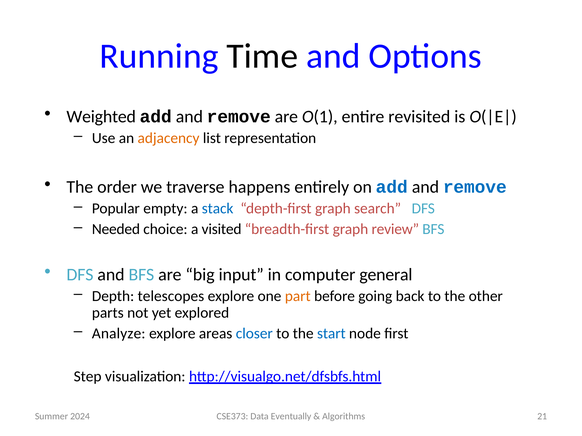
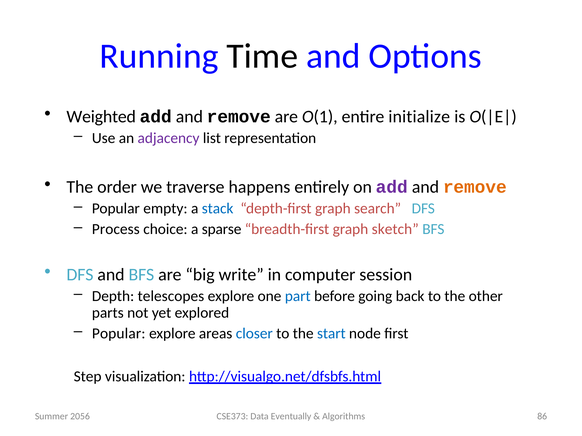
revisited: revisited -> initialize
adjacency colour: orange -> purple
add at (392, 187) colour: blue -> purple
remove at (475, 187) colour: blue -> orange
Needed: Needed -> Process
visited: visited -> sparse
review: review -> sketch
input: input -> write
general: general -> session
part colour: orange -> blue
Analyze at (119, 334): Analyze -> Popular
21: 21 -> 86
2024: 2024 -> 2056
